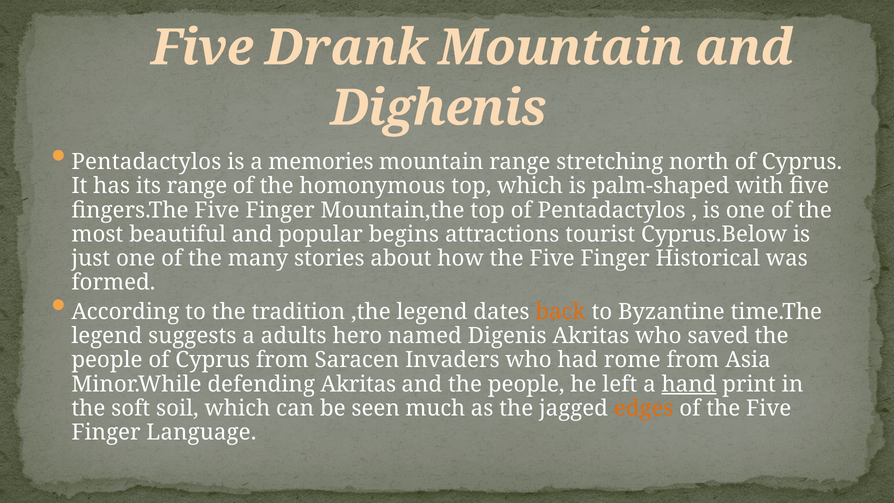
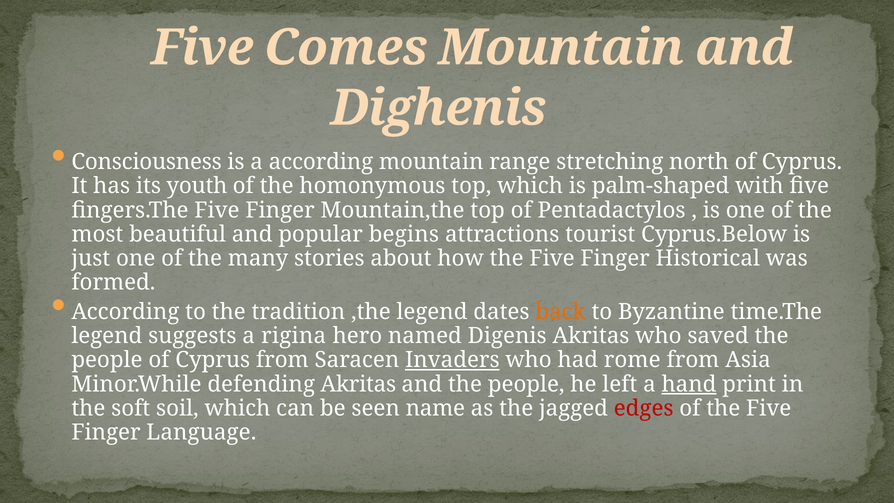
Drank: Drank -> Comes
Pentadactylos at (146, 162): Pentadactylos -> Consciousness
a memories: memories -> according
its range: range -> youth
adults: adults -> rigina
Invaders underline: none -> present
much: much -> name
edges colour: orange -> red
